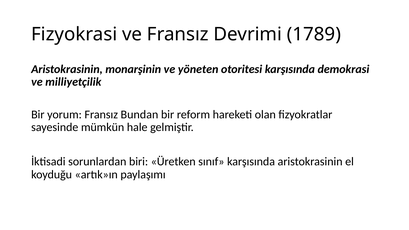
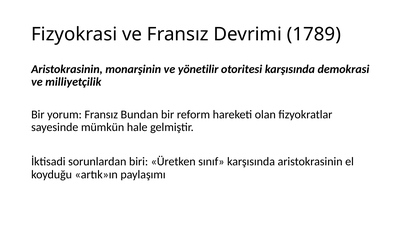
yöneten: yöneten -> yönetilir
